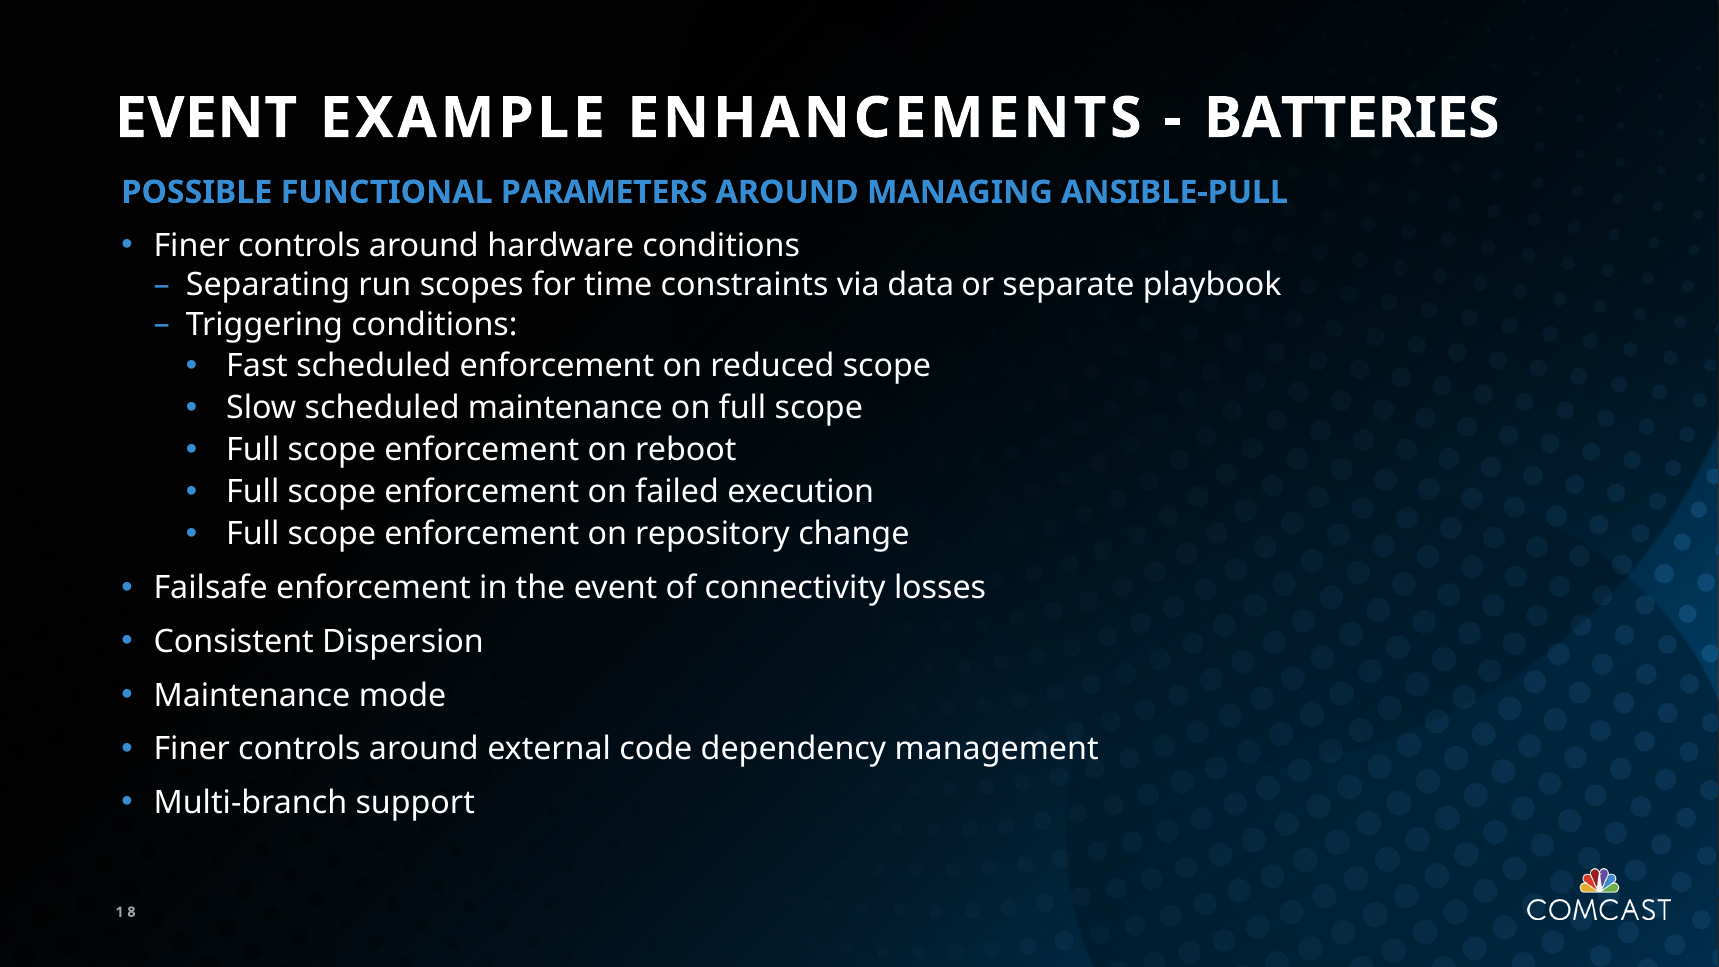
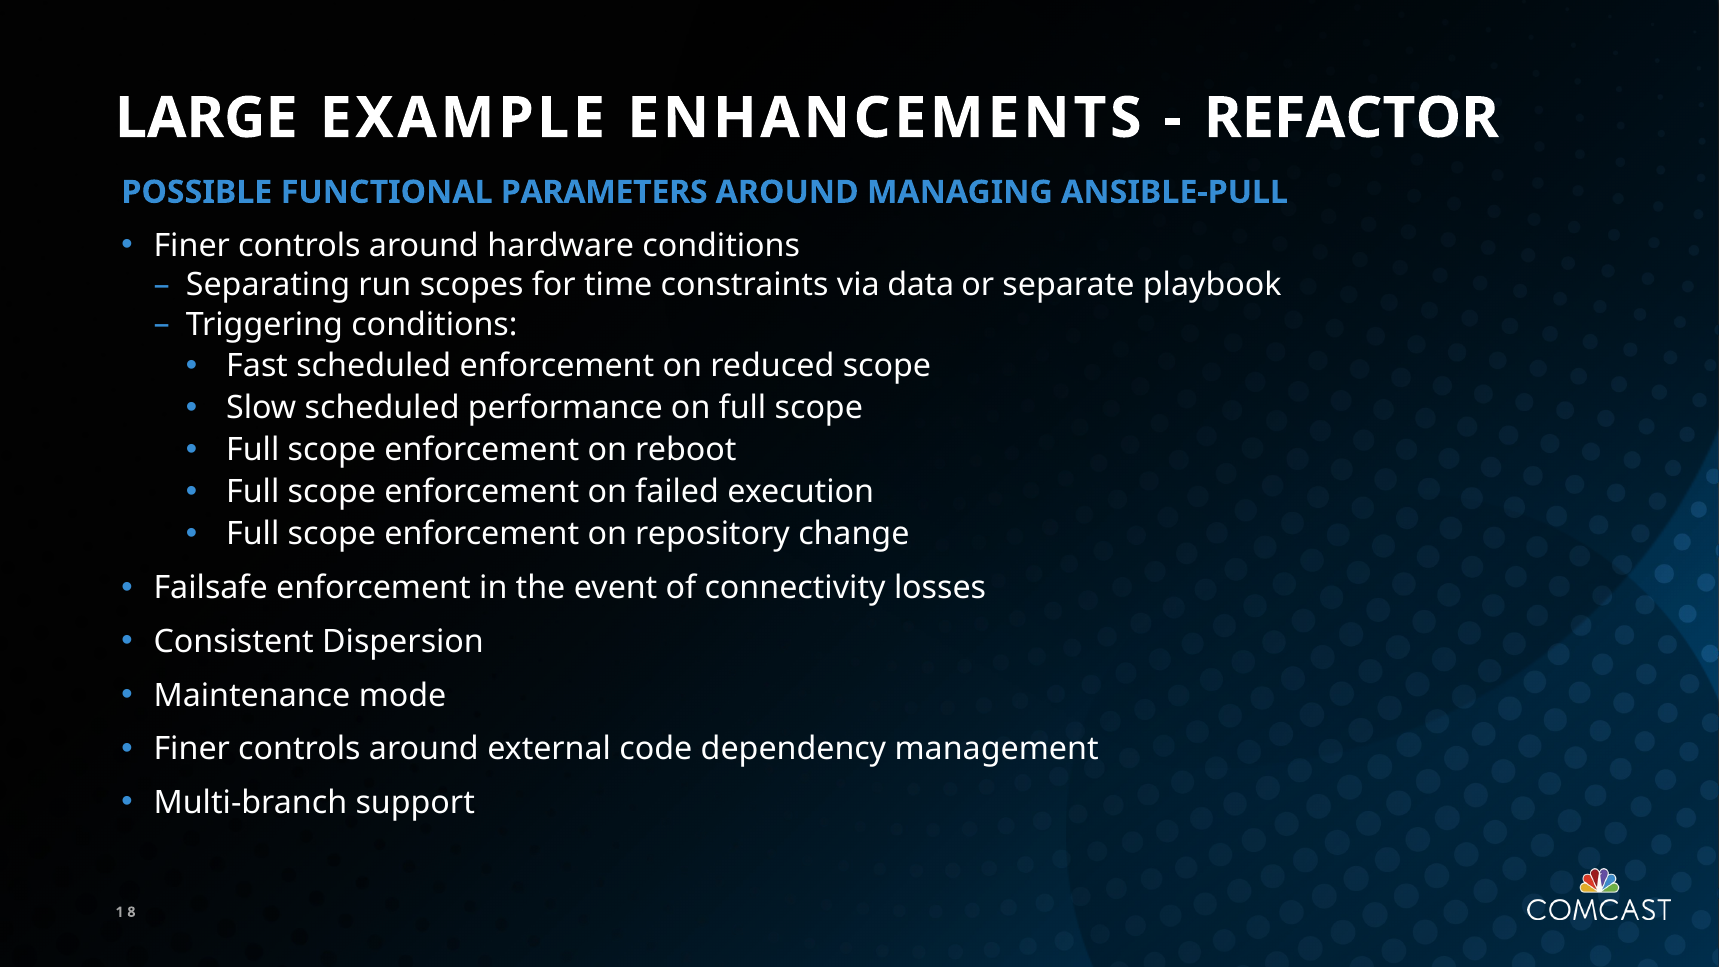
EVENT at (206, 118): EVENT -> LARGE
BATTERIES: BATTERIES -> REFACTOR
scheduled maintenance: maintenance -> performance
